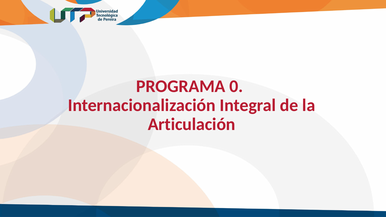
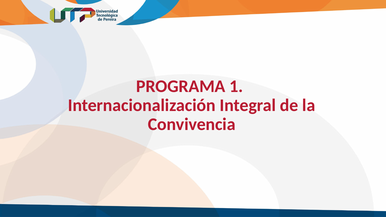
0: 0 -> 1
Articulación: Articulación -> Convivencia
